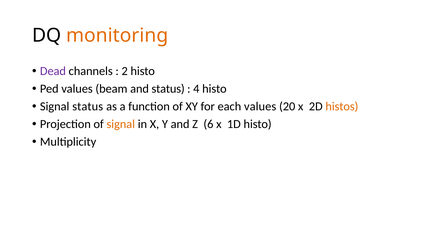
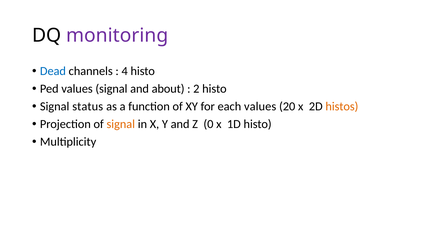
monitoring colour: orange -> purple
Dead colour: purple -> blue
2: 2 -> 4
values beam: beam -> signal
and status: status -> about
4: 4 -> 2
6: 6 -> 0
